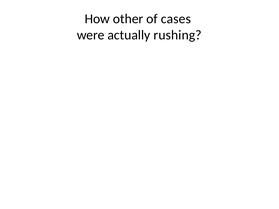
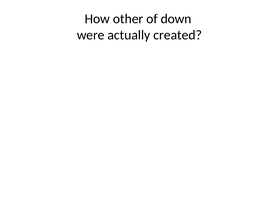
cases: cases -> down
rushing: rushing -> created
